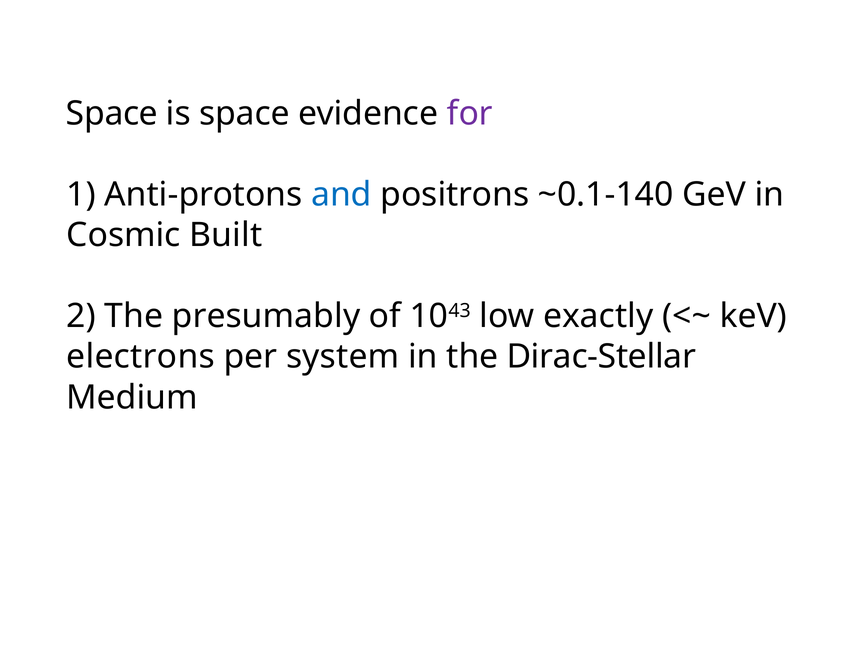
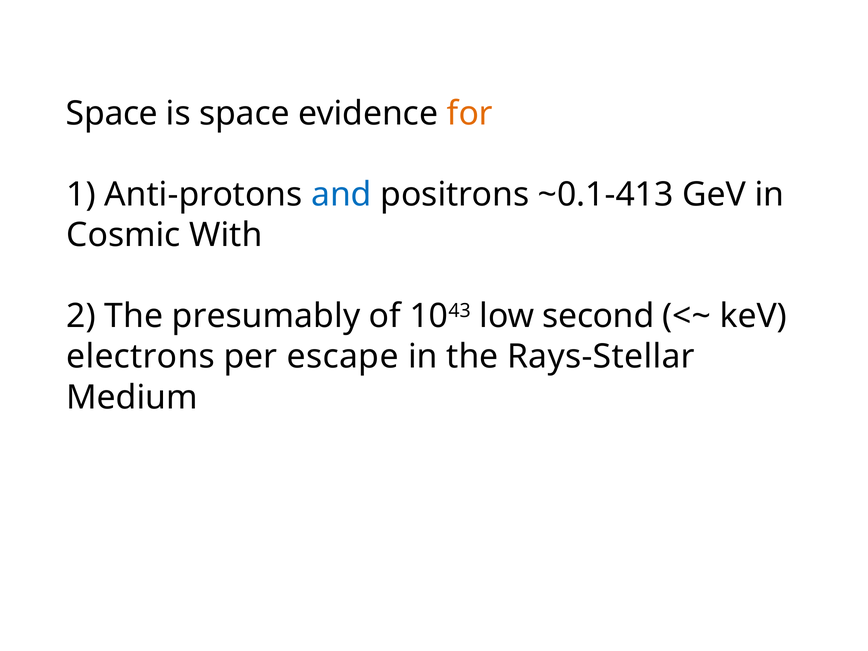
for colour: purple -> orange
~0.1-140: ~0.1-140 -> ~0.1-413
Built: Built -> With
exactly: exactly -> second
system: system -> escape
Dirac-Stellar: Dirac-Stellar -> Rays-Stellar
